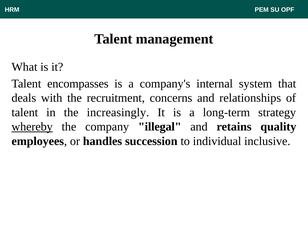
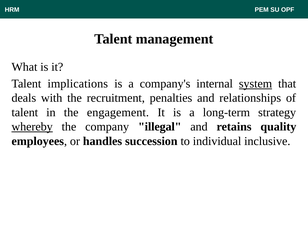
encompasses: encompasses -> implications
system underline: none -> present
concerns: concerns -> penalties
increasingly: increasingly -> engagement
